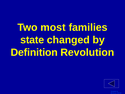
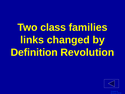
most: most -> class
state: state -> links
